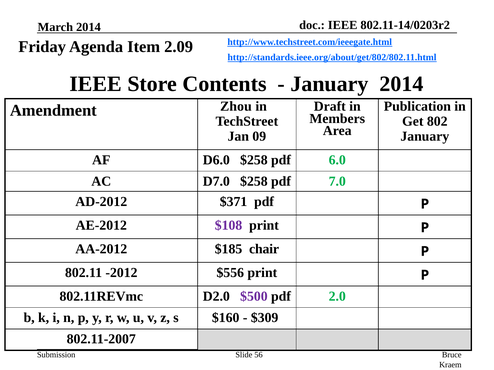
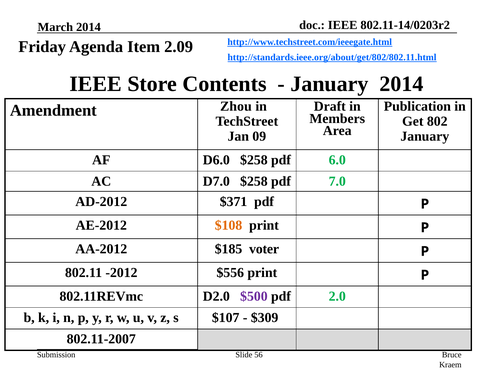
$108 colour: purple -> orange
chair: chair -> voter
$160: $160 -> $107
